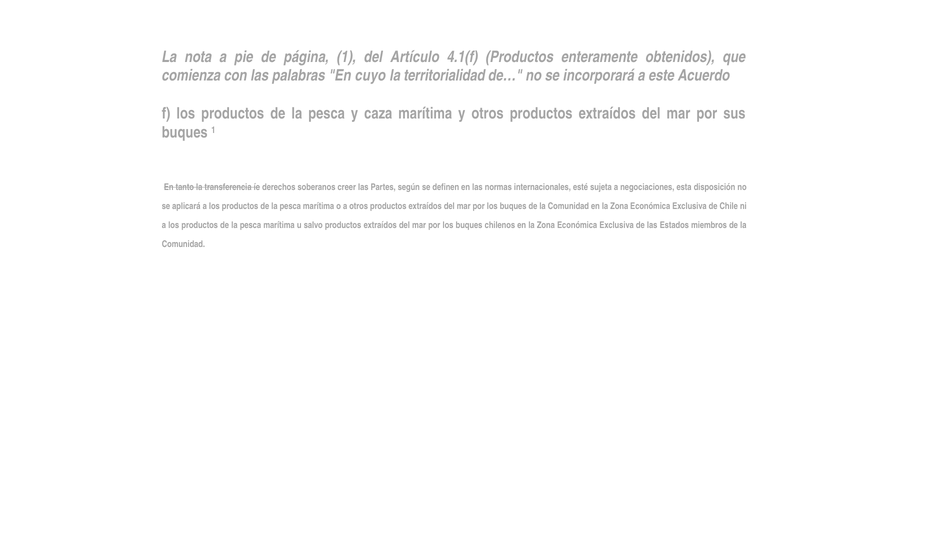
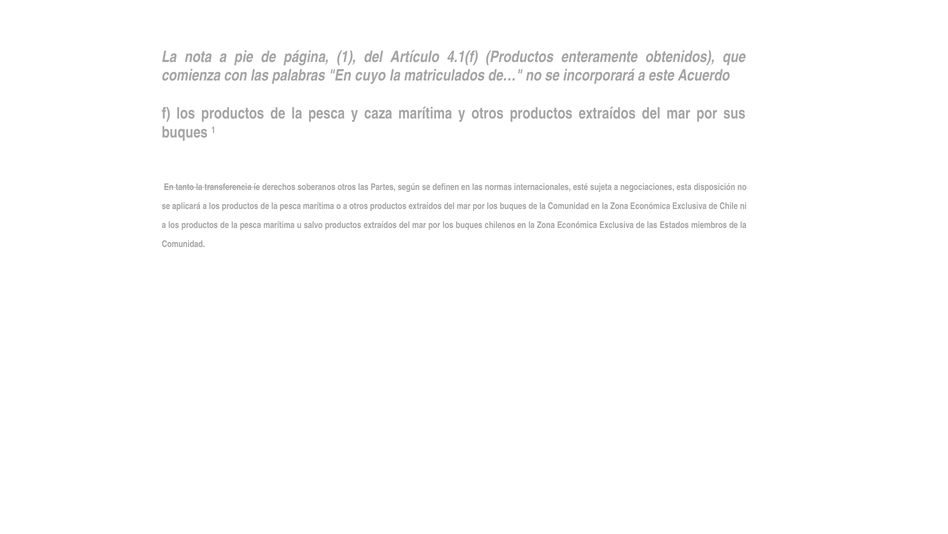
territorialidad: territorialidad -> matriculados
soberanos creer: creer -> otros
